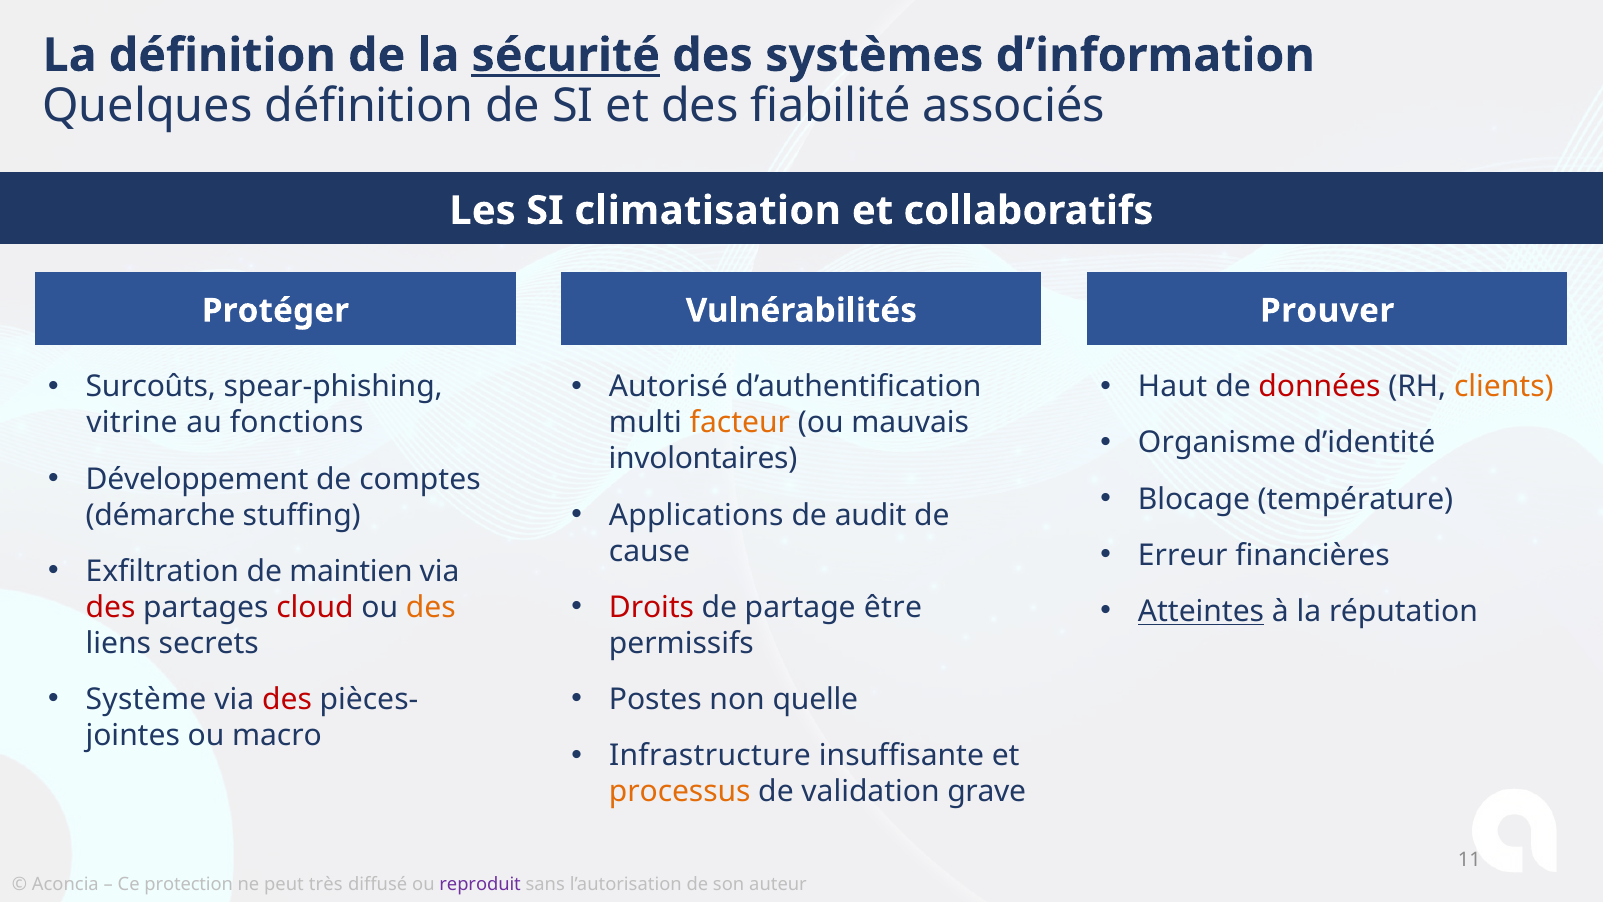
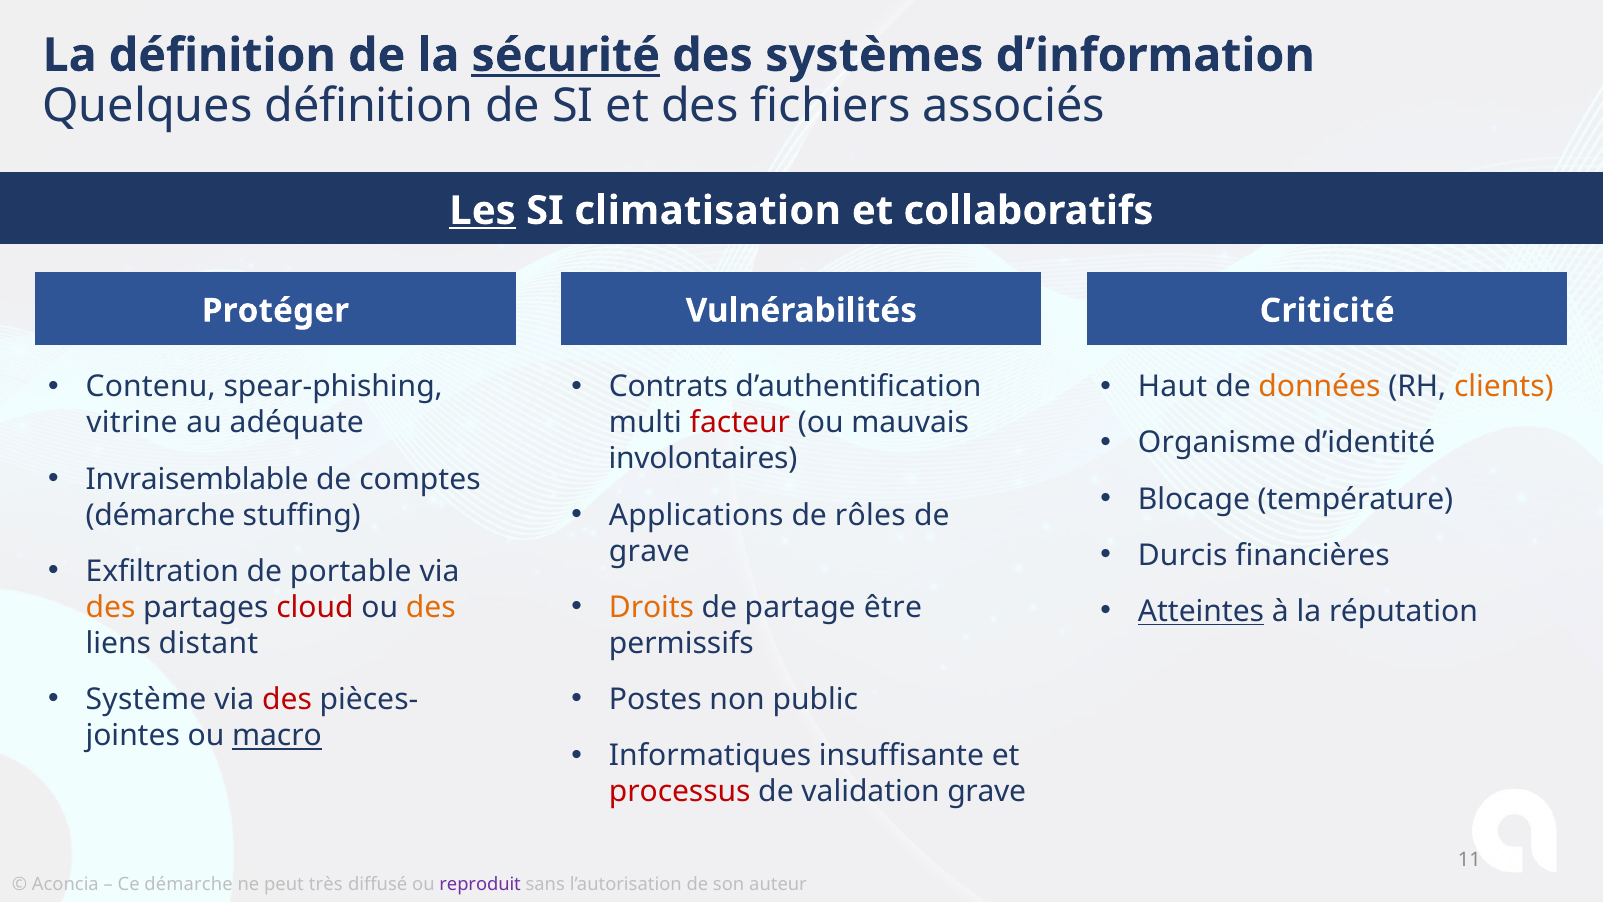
fiabilité: fiabilité -> fichiers
Les underline: none -> present
Prouver: Prouver -> Criticité
Surcoûts: Surcoûts -> Contenu
Autorisé: Autorisé -> Contrats
données colour: red -> orange
fonctions: fonctions -> adéquate
facteur colour: orange -> red
Développement: Développement -> Invraisemblable
audit: audit -> rôles
Erreur: Erreur -> Durcis
cause at (650, 551): cause -> grave
maintien: maintien -> portable
Droits colour: red -> orange
des at (111, 607) colour: red -> orange
secrets: secrets -> distant
quelle: quelle -> public
macro underline: none -> present
Infrastructure: Infrastructure -> Informatiques
processus colour: orange -> red
Ce protection: protection -> démarche
